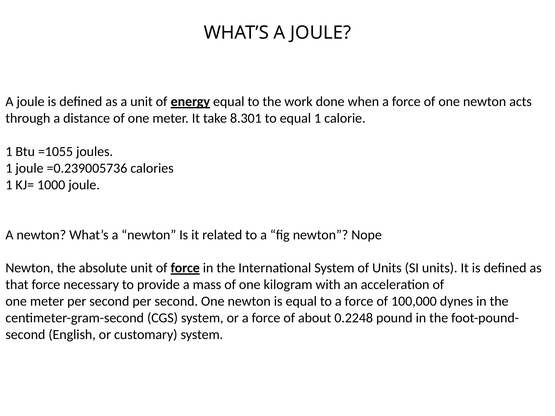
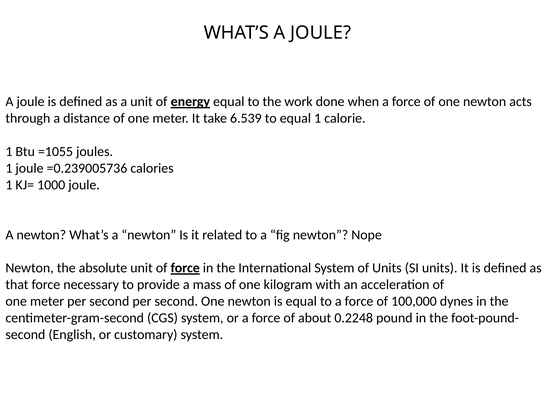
8.301: 8.301 -> 6.539
